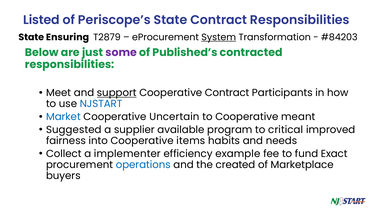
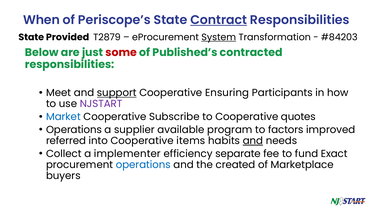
Listed: Listed -> When
Contract at (219, 20) underline: none -> present
Ensuring: Ensuring -> Provided
some colour: purple -> red
Cooperative Contract: Contract -> Ensuring
NJSTART colour: blue -> purple
Uncertain: Uncertain -> Subscribe
meant: meant -> quotes
Suggested at (74, 129): Suggested -> Operations
critical: critical -> factors
fairness: fairness -> referred
and at (253, 140) underline: none -> present
example: example -> separate
